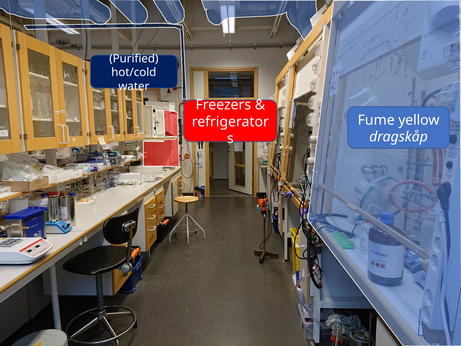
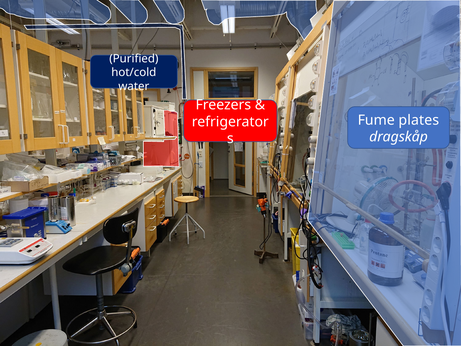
yellow: yellow -> plates
